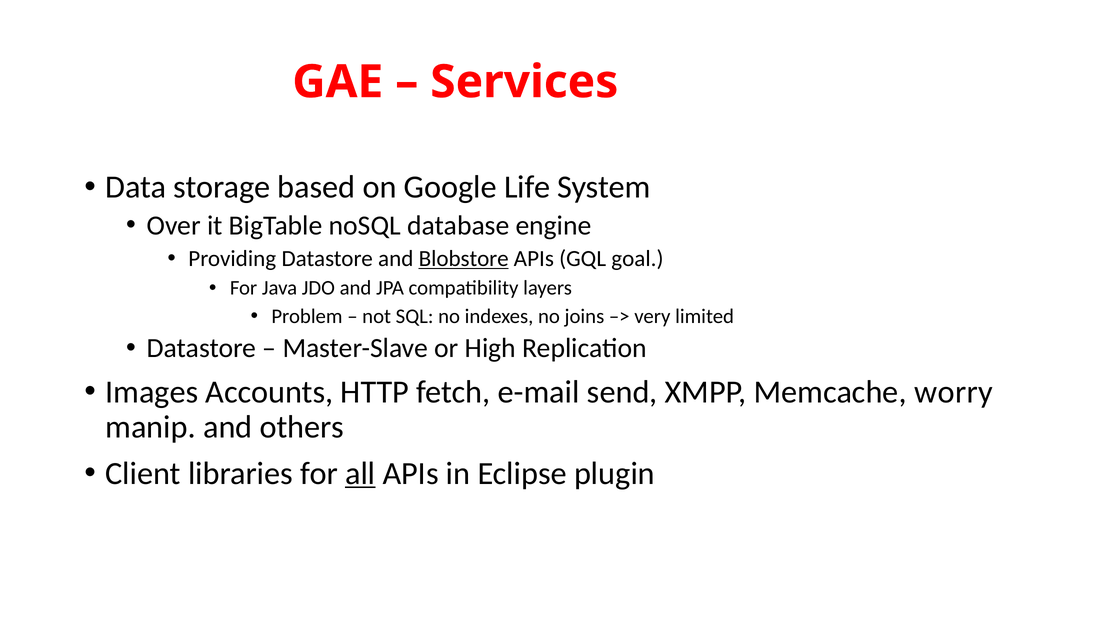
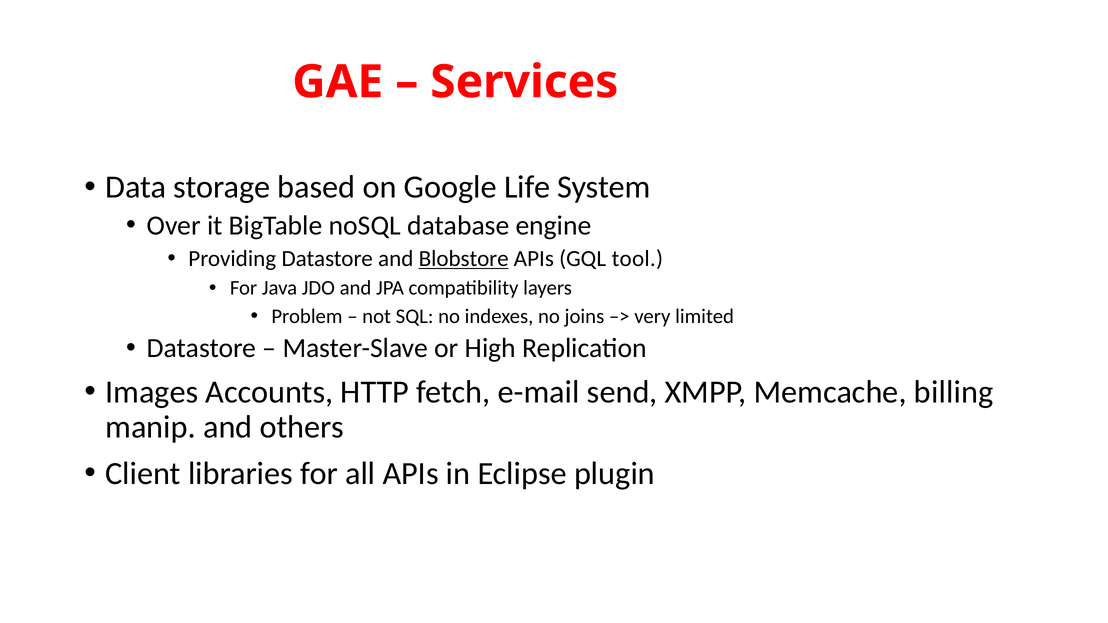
goal: goal -> tool
worry: worry -> billing
all underline: present -> none
